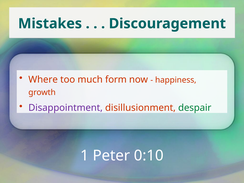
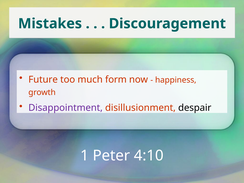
Where: Where -> Future
despair colour: green -> black
0:10: 0:10 -> 4:10
